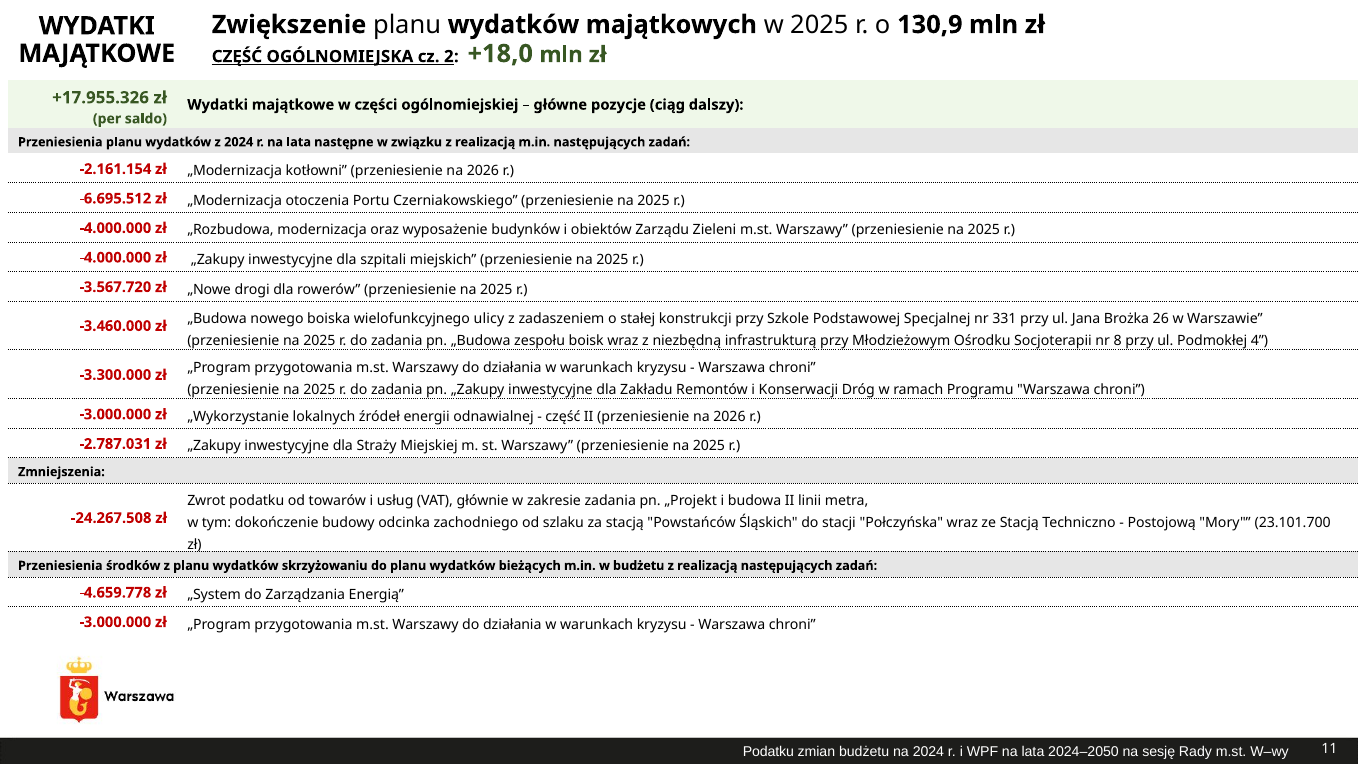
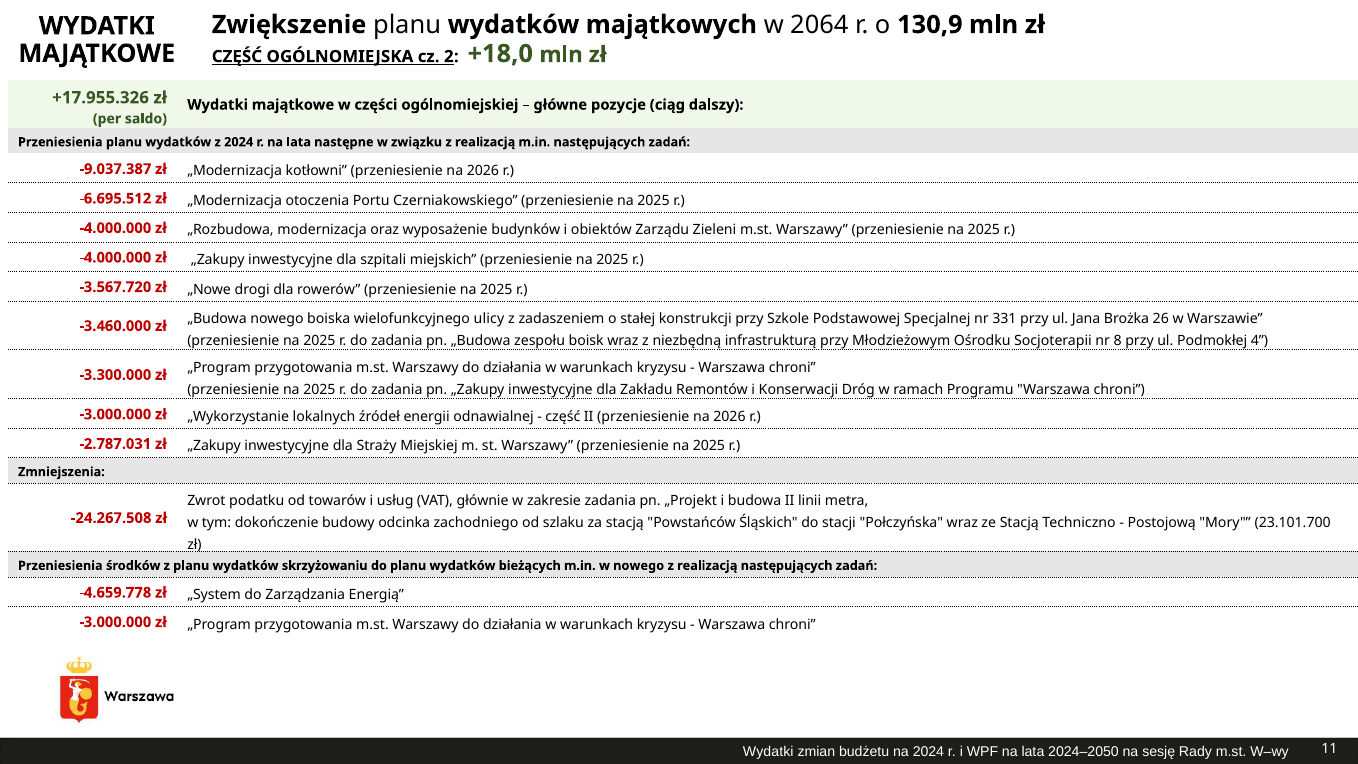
w 2025: 2025 -> 2064
-2.161.154: -2.161.154 -> -9.037.387
w budżetu: budżetu -> nowego
Podatku at (768, 752): Podatku -> Wydatki
